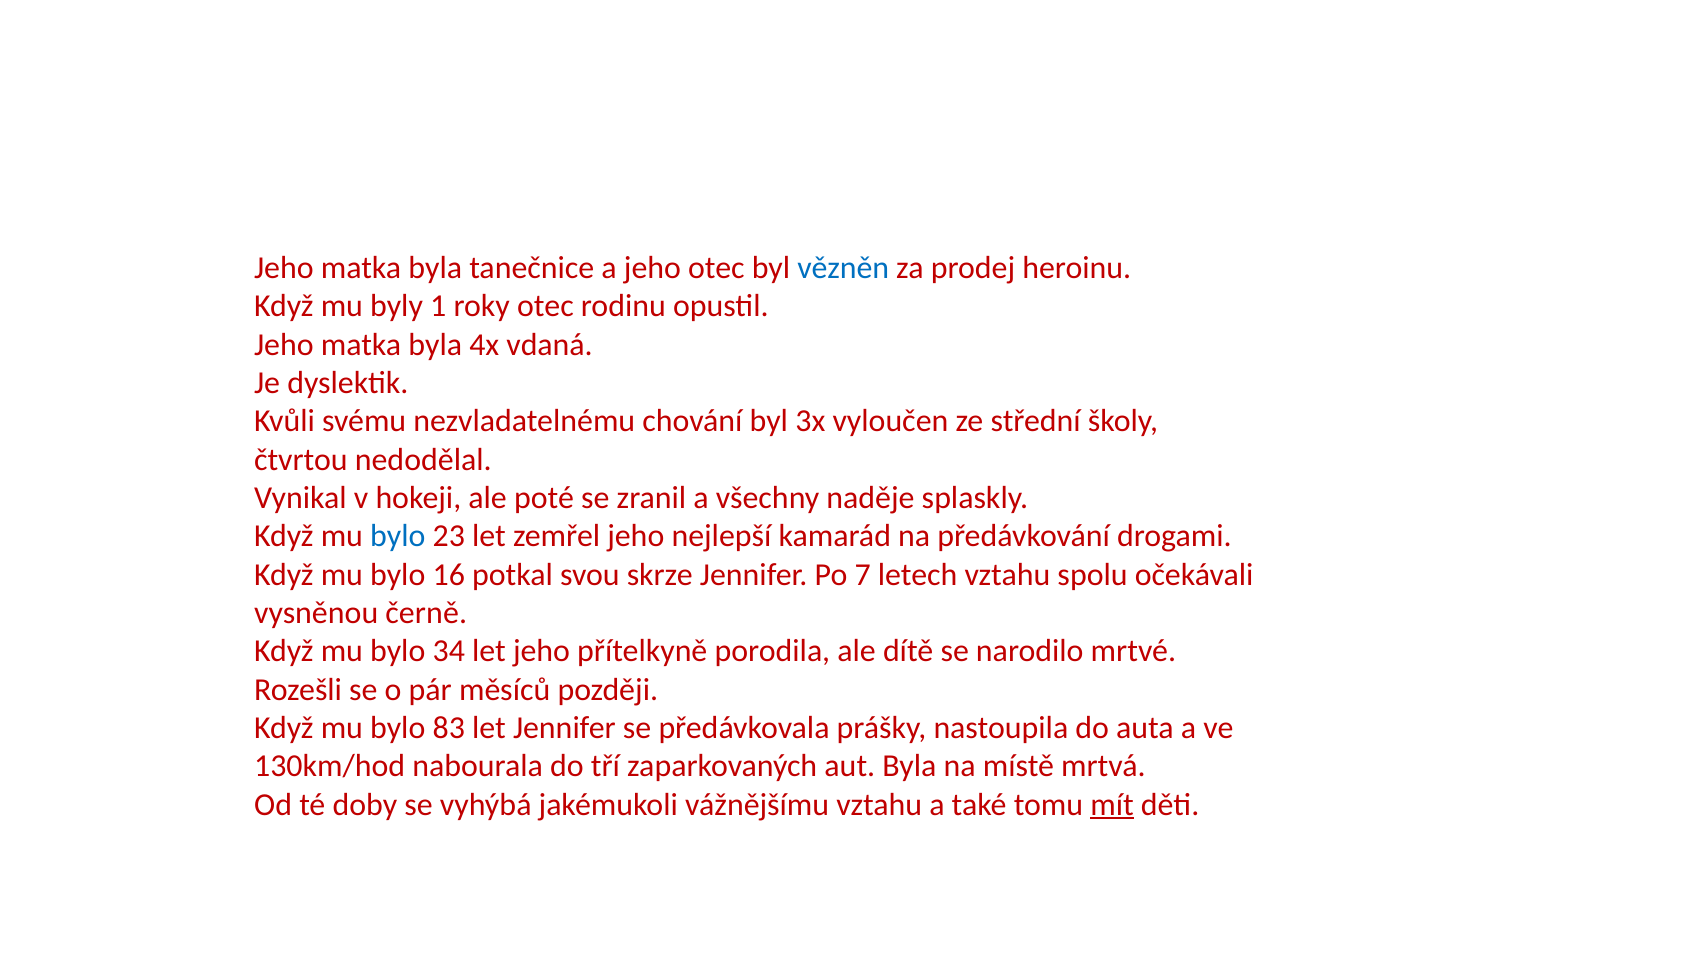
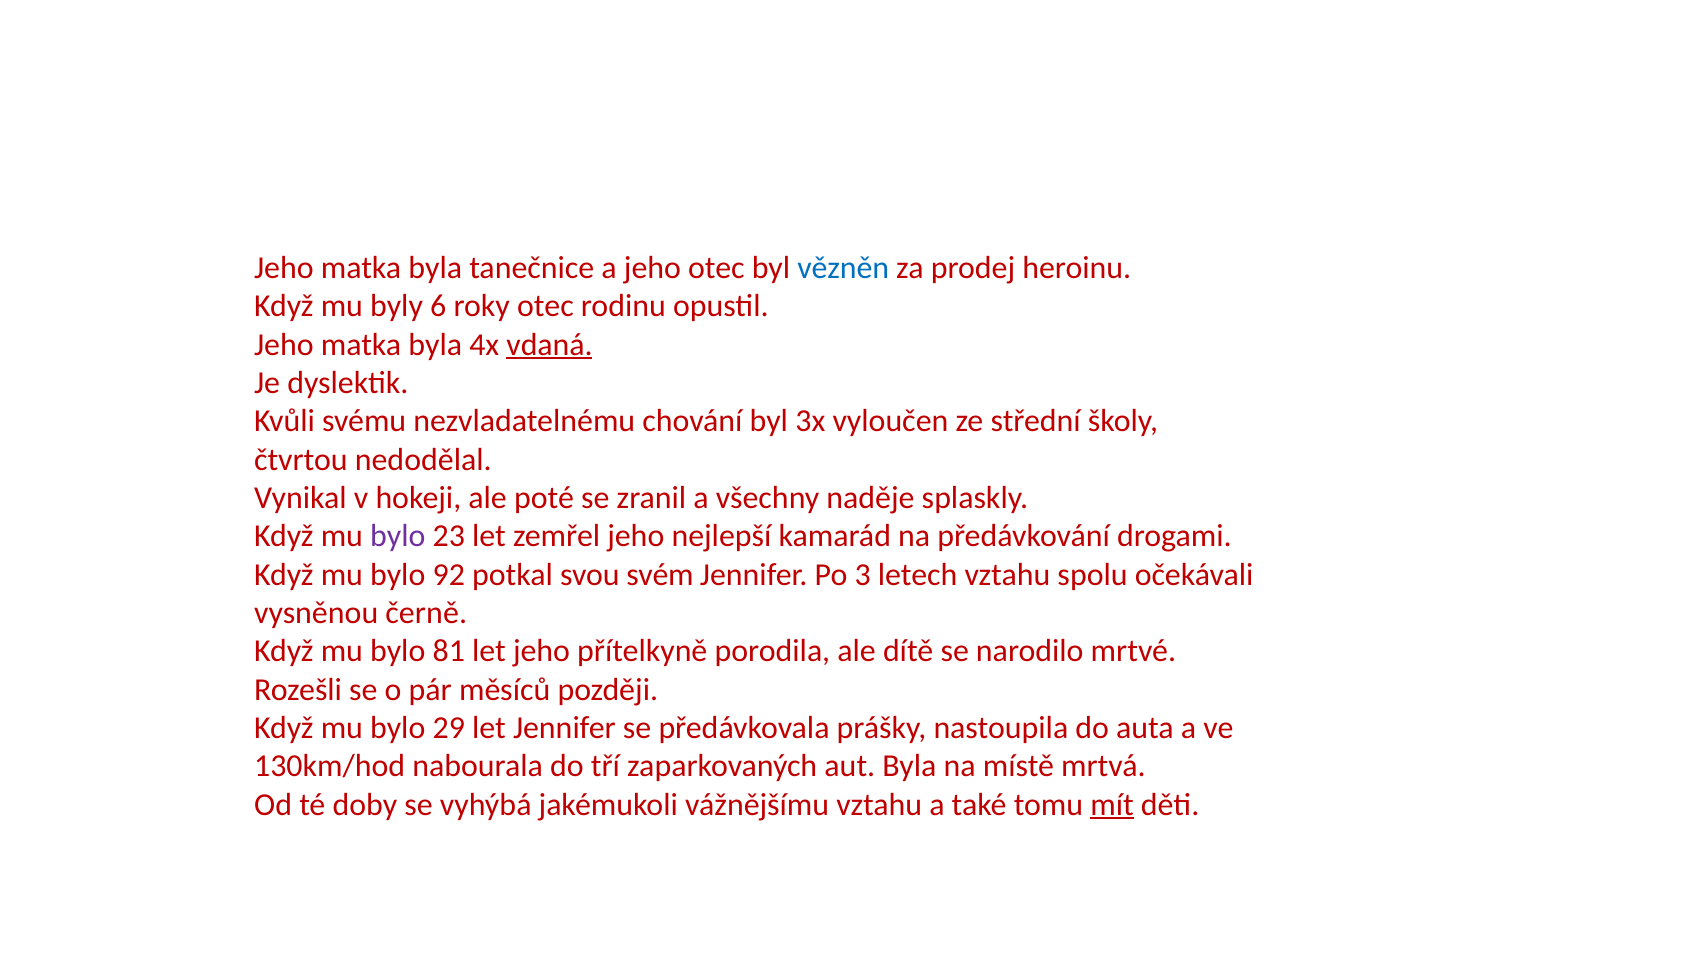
1: 1 -> 6
vdaná underline: none -> present
bylo at (398, 536) colour: blue -> purple
16: 16 -> 92
skrze: skrze -> svém
7: 7 -> 3
34: 34 -> 81
83: 83 -> 29
